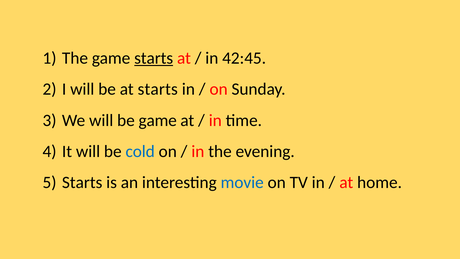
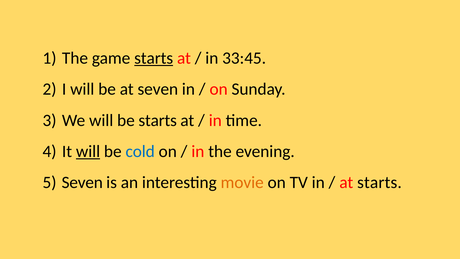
42:45: 42:45 -> 33:45
at starts: starts -> seven
be game: game -> starts
will at (88, 151) underline: none -> present
Starts at (82, 182): Starts -> Seven
movie colour: blue -> orange
at home: home -> starts
